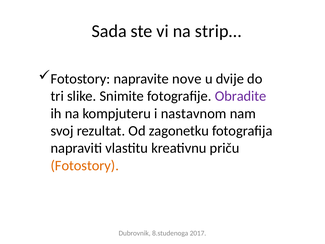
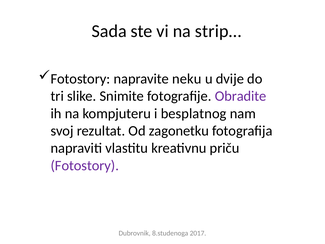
nove: nove -> neku
nastavnom: nastavnom -> besplatnog
Fotostory at (85, 165) colour: orange -> purple
